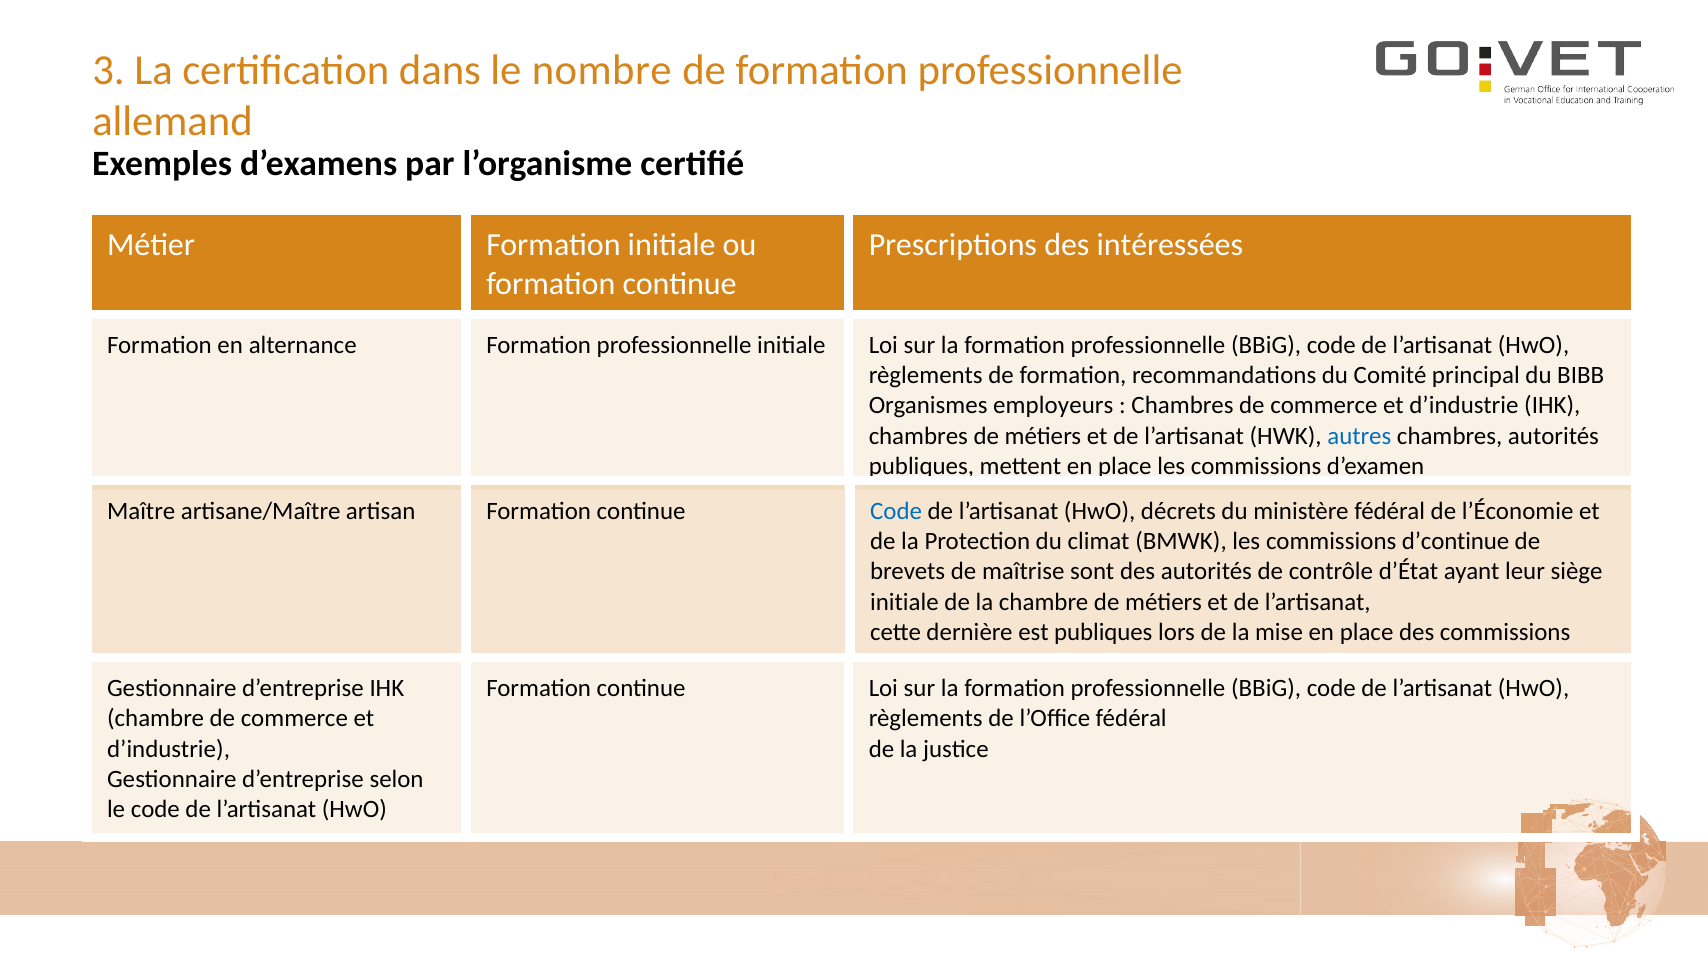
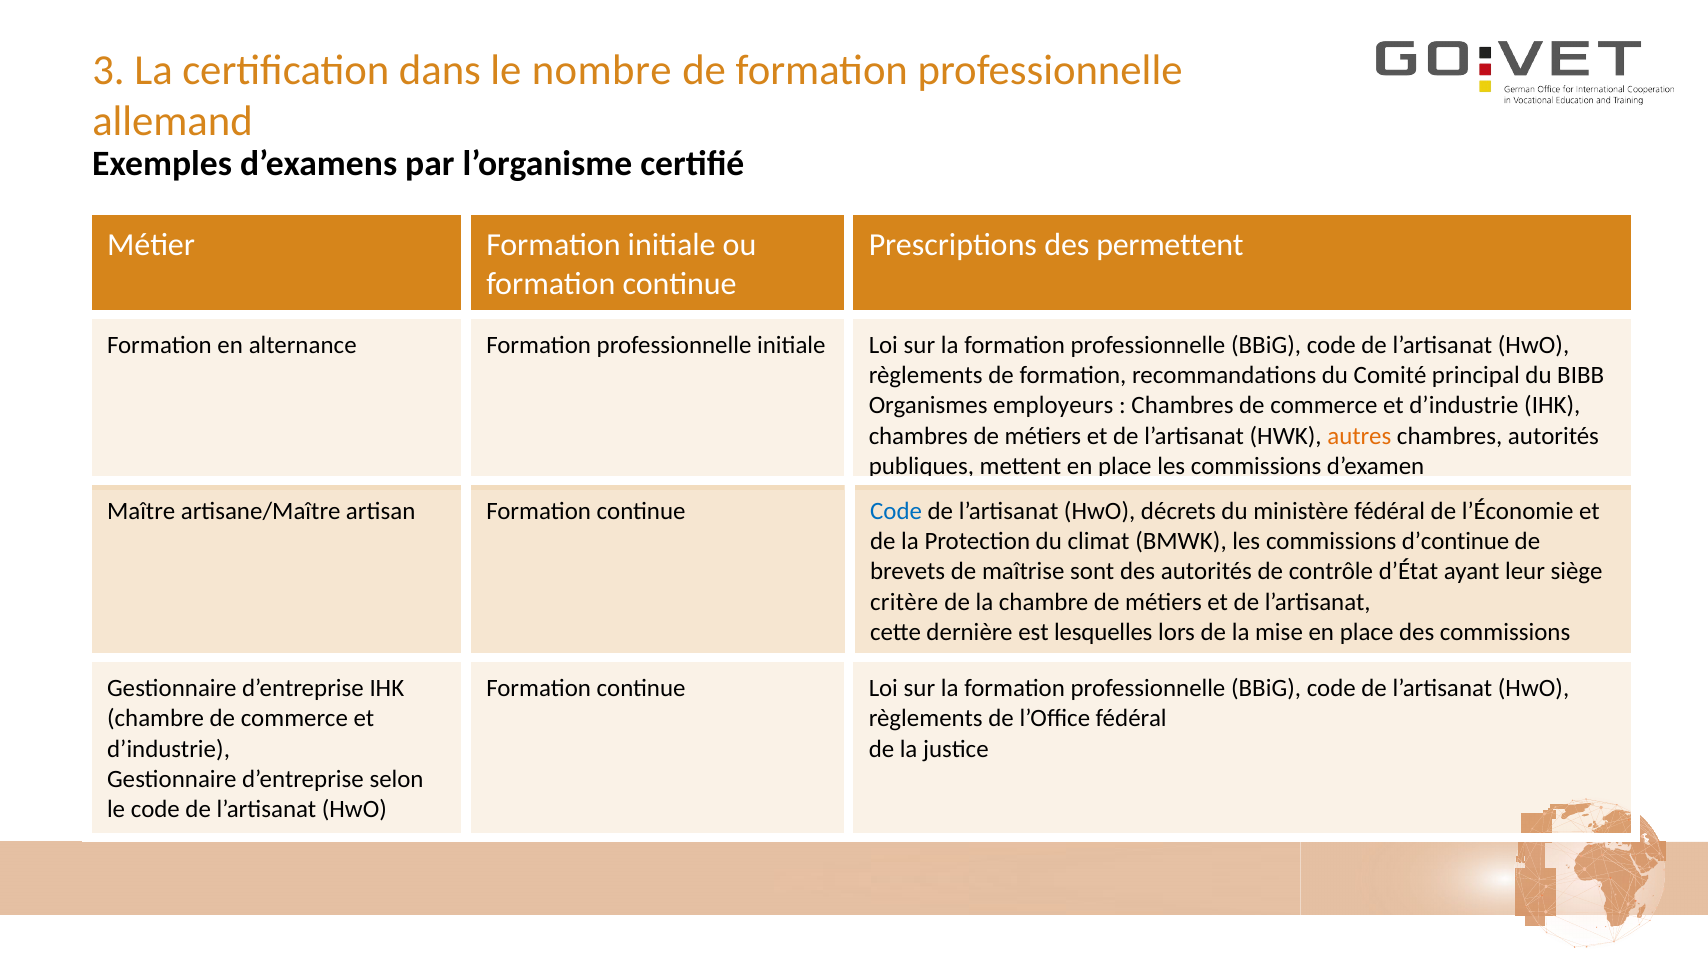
intéressées: intéressées -> permettent
autres colour: blue -> orange
initiale at (904, 602): initiale -> critère
est publiques: publiques -> lesquelles
